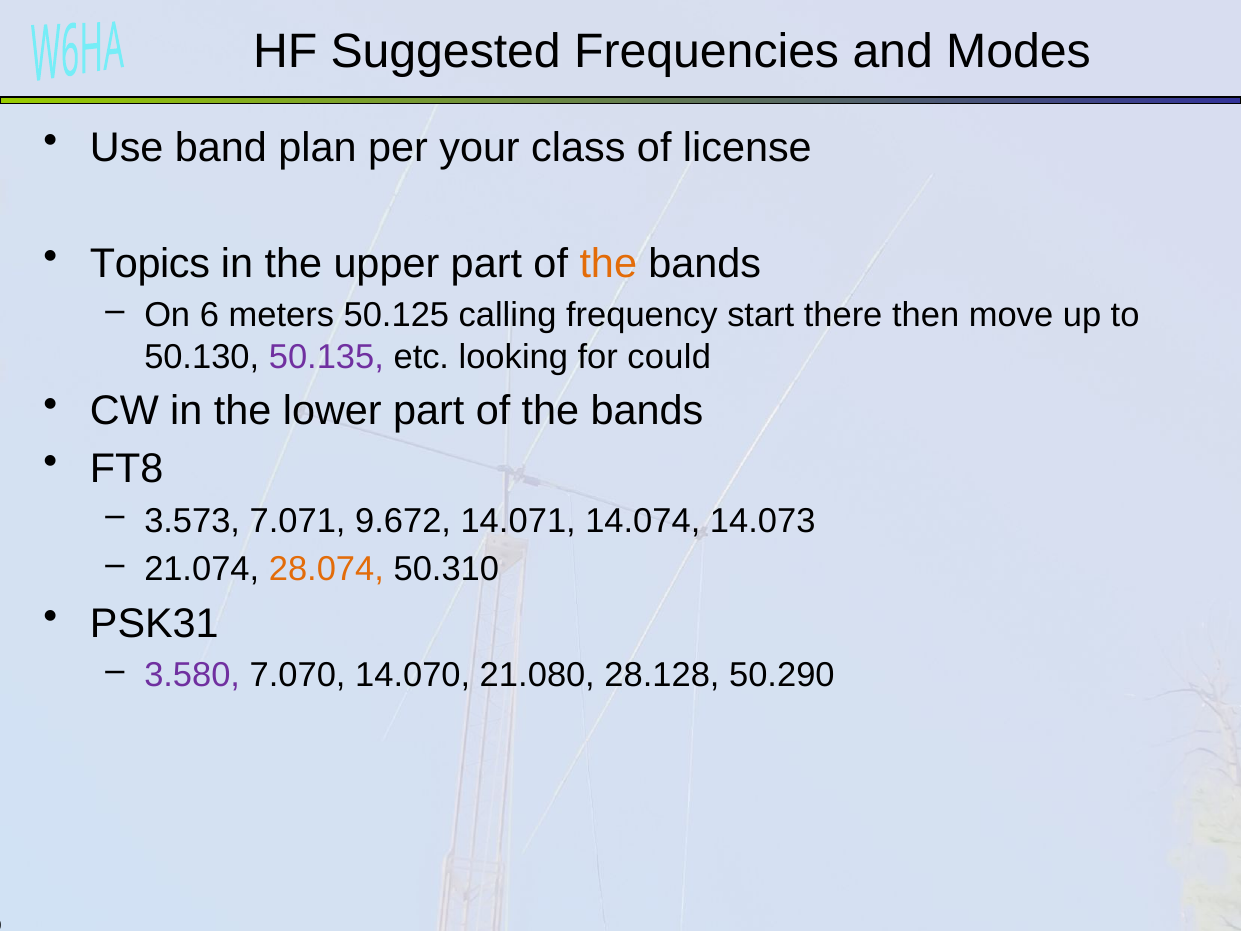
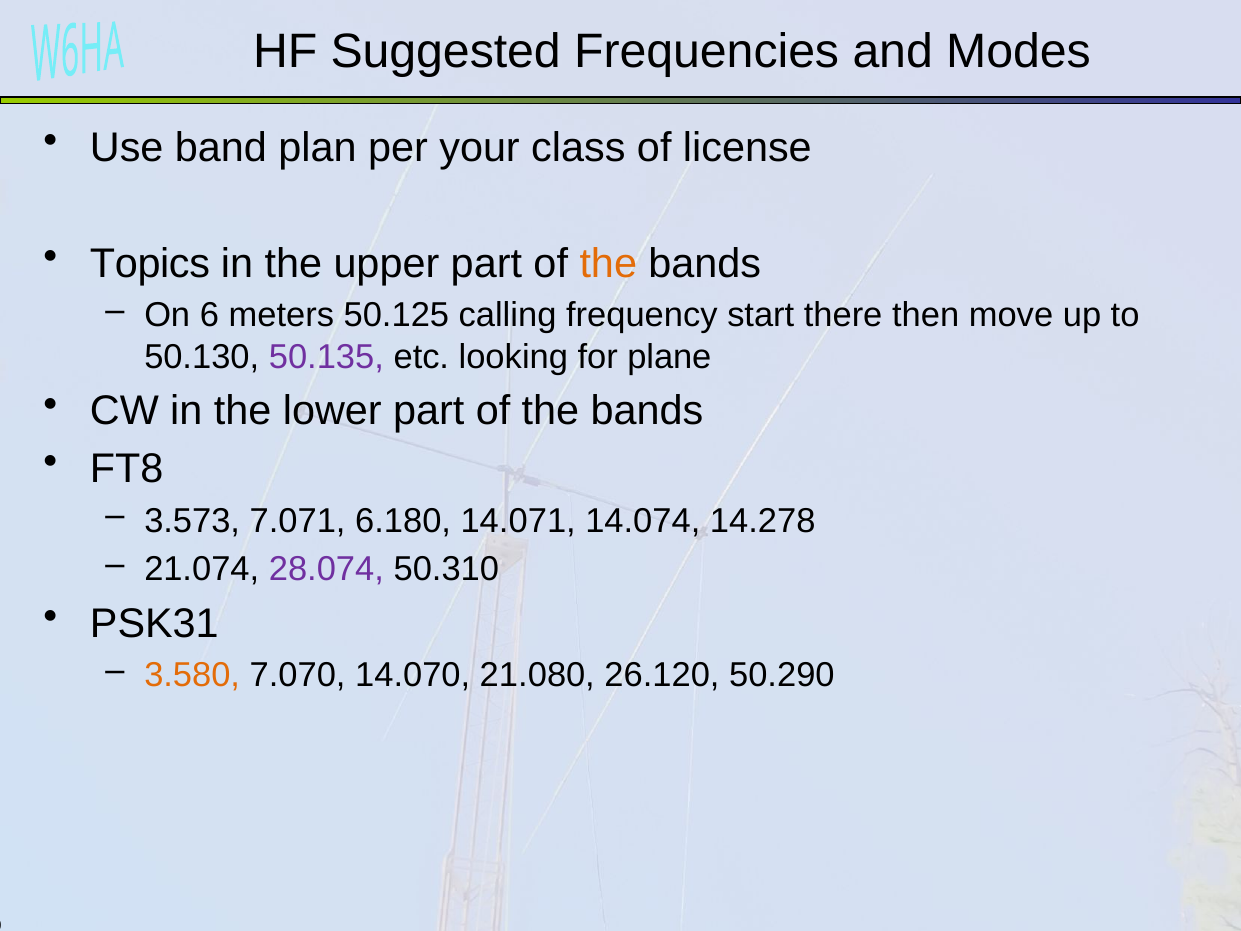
could: could -> plane
9.672: 9.672 -> 6.180
14.073: 14.073 -> 14.278
28.074 colour: orange -> purple
3.580 colour: purple -> orange
28.128: 28.128 -> 26.120
